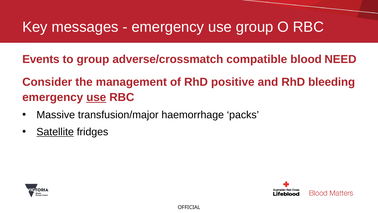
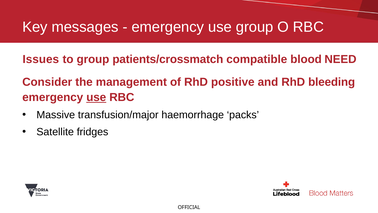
Events: Events -> Issues
adverse/crossmatch: adverse/crossmatch -> patients/crossmatch
Satellite underline: present -> none
